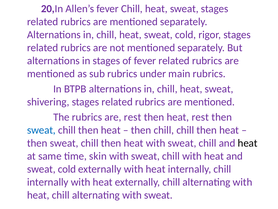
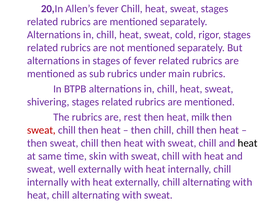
heat rest: rest -> milk
sweat at (41, 130) colour: blue -> red
cold at (67, 169): cold -> well
